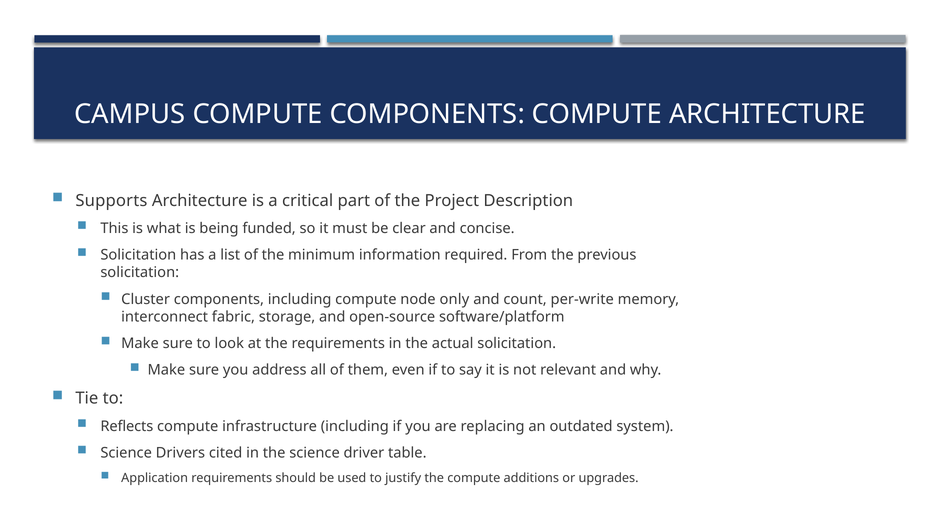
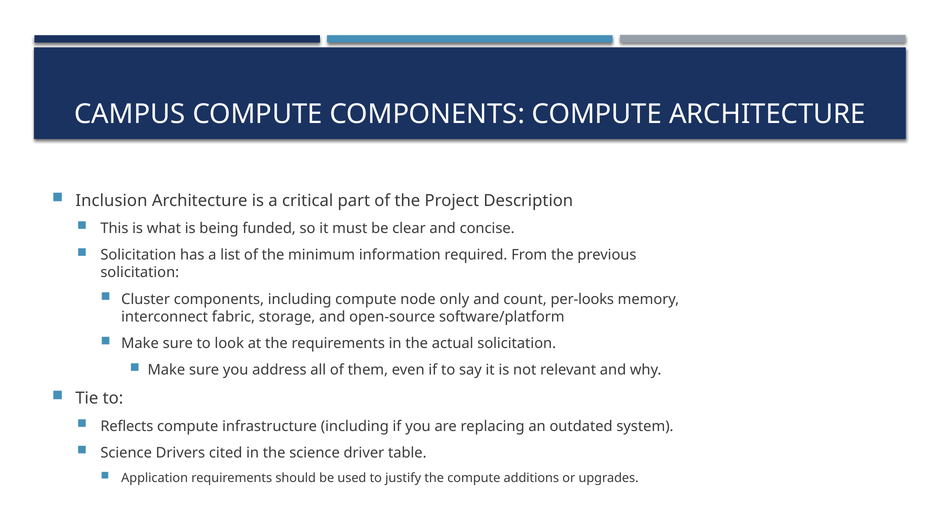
Supports: Supports -> Inclusion
per-write: per-write -> per-looks
